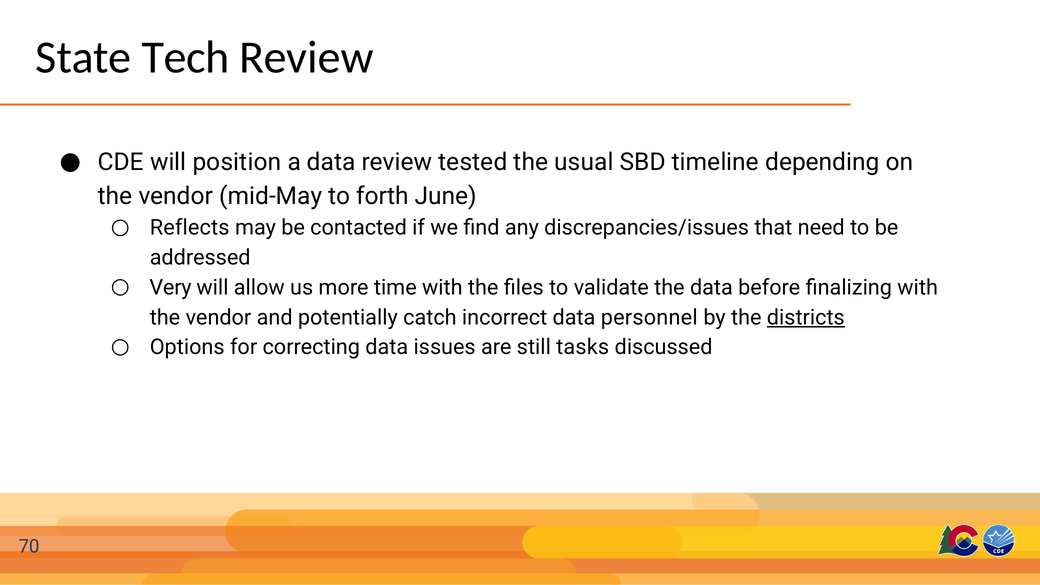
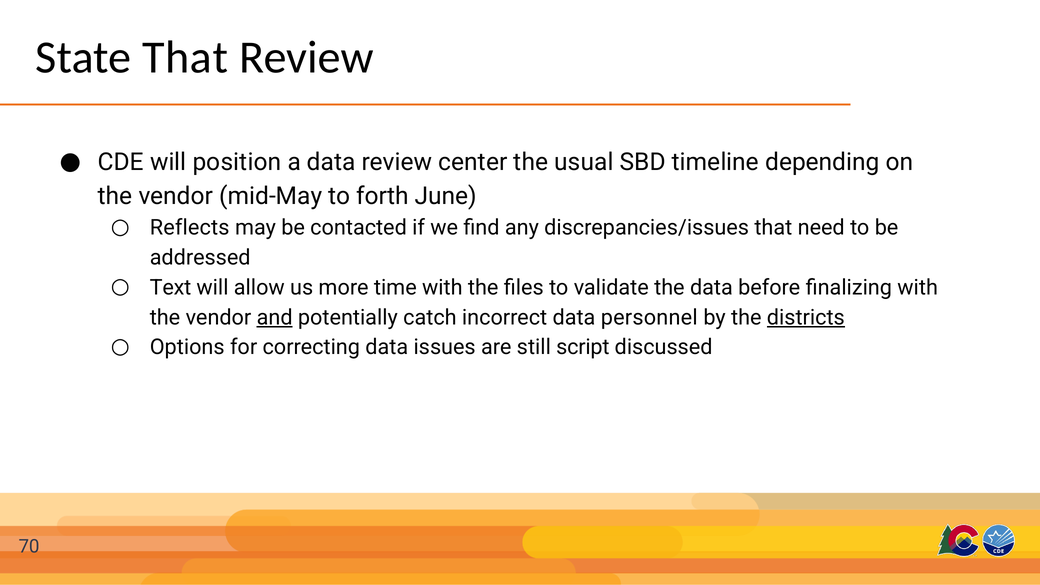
State Tech: Tech -> That
tested: tested -> center
Very: Very -> Text
and underline: none -> present
tasks: tasks -> script
